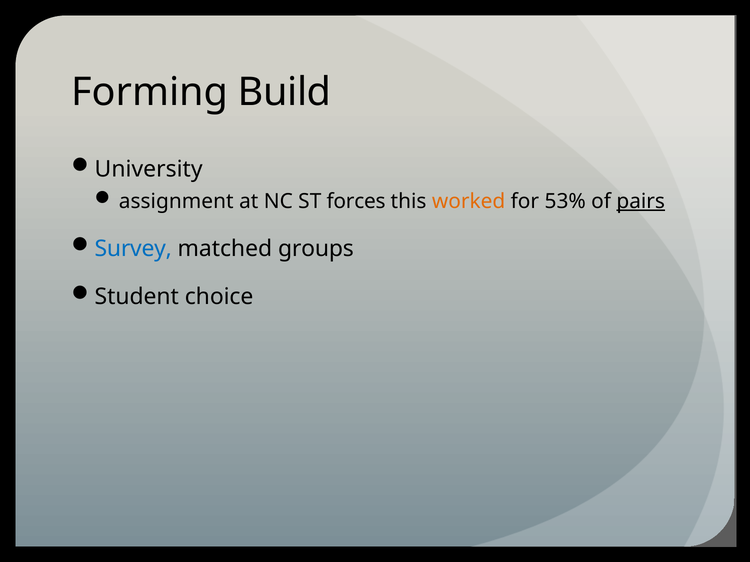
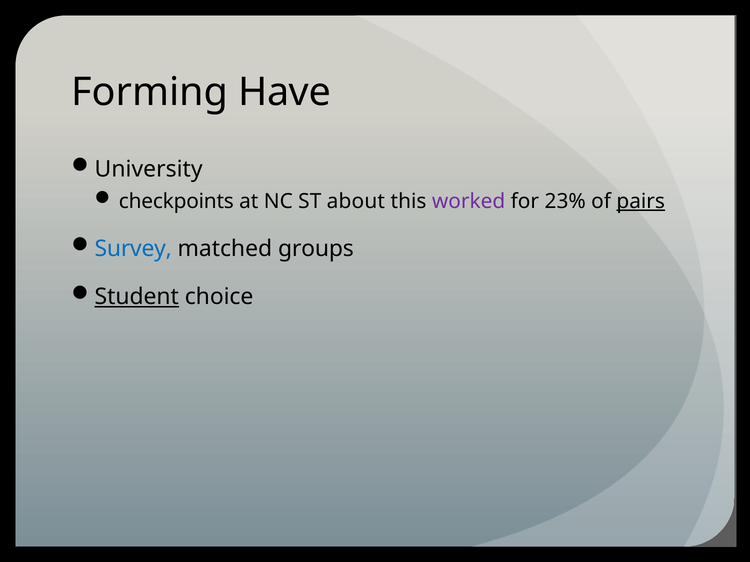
Build: Build -> Have
assignment: assignment -> checkpoints
forces: forces -> about
worked colour: orange -> purple
53%: 53% -> 23%
Student underline: none -> present
